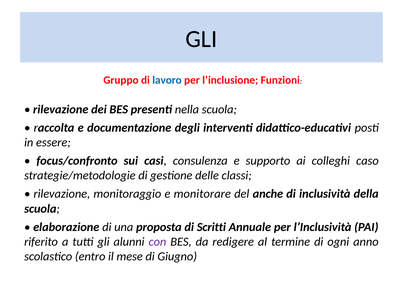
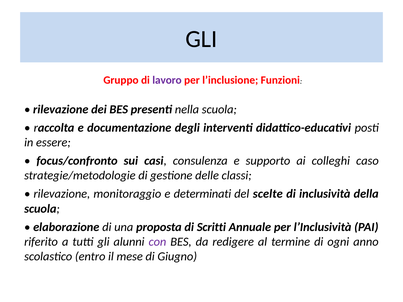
lavoro colour: blue -> purple
monitorare: monitorare -> determinati
anche: anche -> scelte
